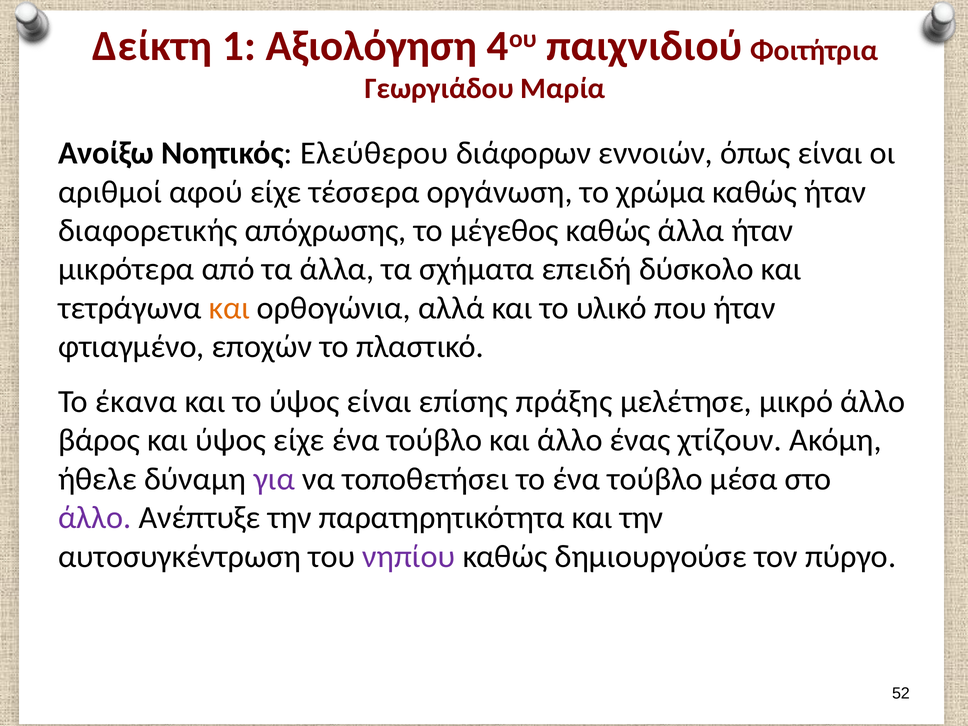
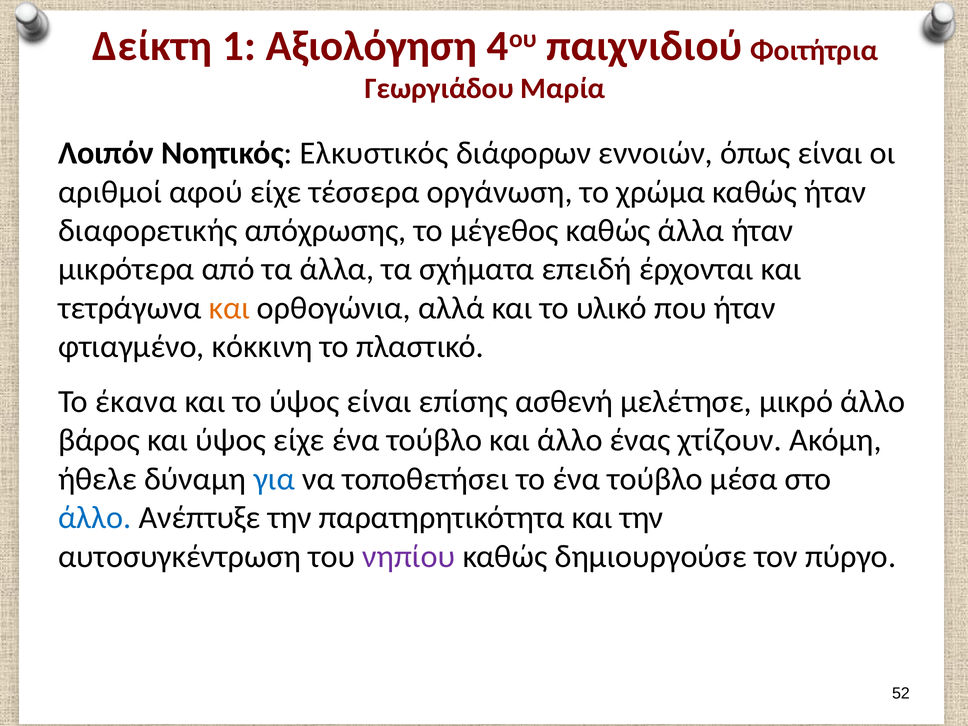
Ανοίξω: Ανοίξω -> Λοιπόν
Ελεύθερου: Ελεύθερου -> Ελκυστικός
δύσκολο: δύσκολο -> έρχονται
εποχών: εποχών -> κόκκινη
πράξης: πράξης -> ασθενή
για colour: purple -> blue
άλλο at (95, 518) colour: purple -> blue
